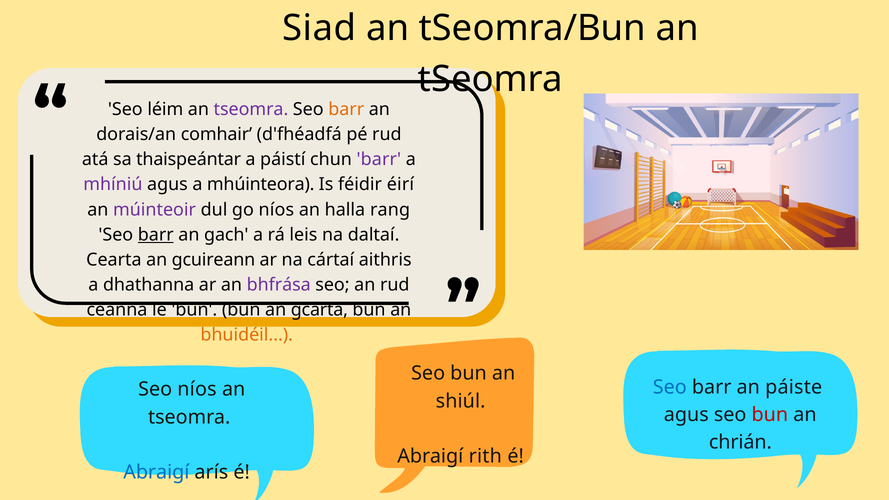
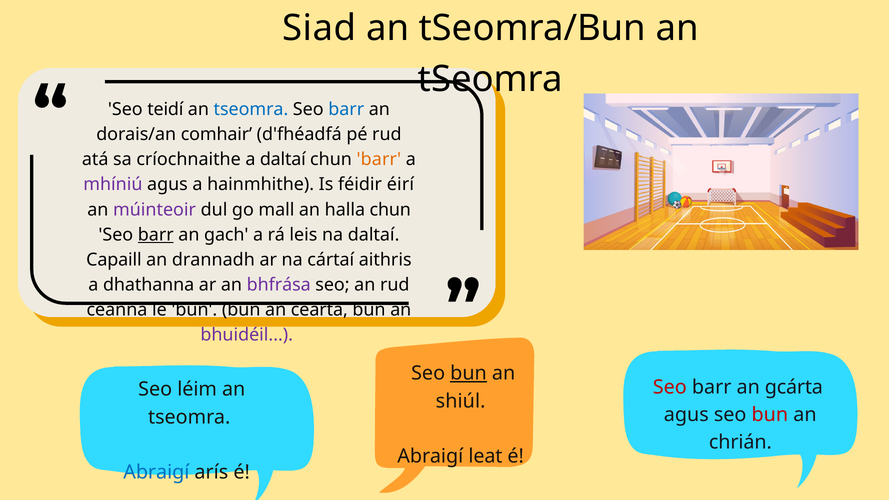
léim: léim -> teidí
tseomra at (251, 109) colour: purple -> blue
barr at (346, 109) colour: orange -> blue
thaispeántar: thaispeántar -> críochnaithe
a páistí: páistí -> daltaí
barr at (379, 160) colour: purple -> orange
mhúinteora: mhúinteora -> hainmhithe
go níos: níos -> mall
halla rang: rang -> chun
Cearta: Cearta -> Capaill
gcuireann: gcuireann -> drannadh
gcárta: gcárta -> cearta
bhuidéil colour: orange -> purple
bun at (469, 373) underline: none -> present
Seo at (670, 387) colour: blue -> red
páiste: páiste -> gcárta
Seo níos: níos -> léim
rith: rith -> leat
